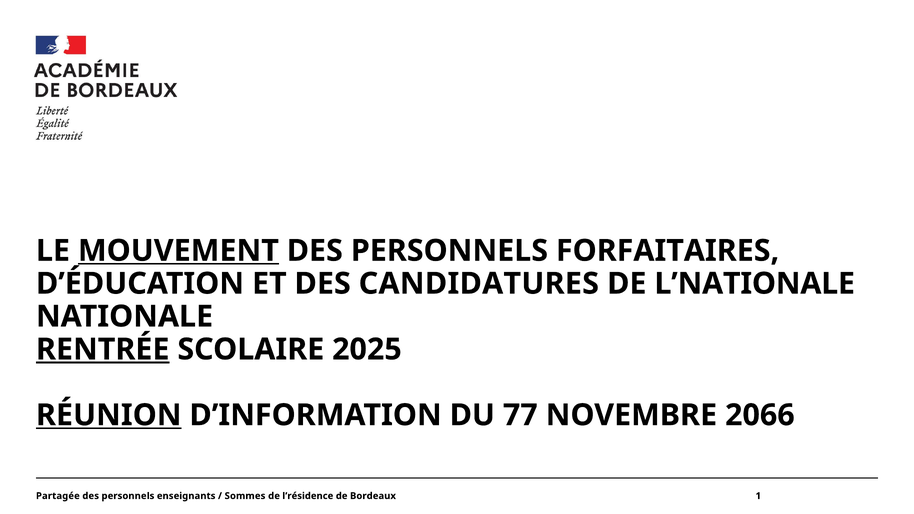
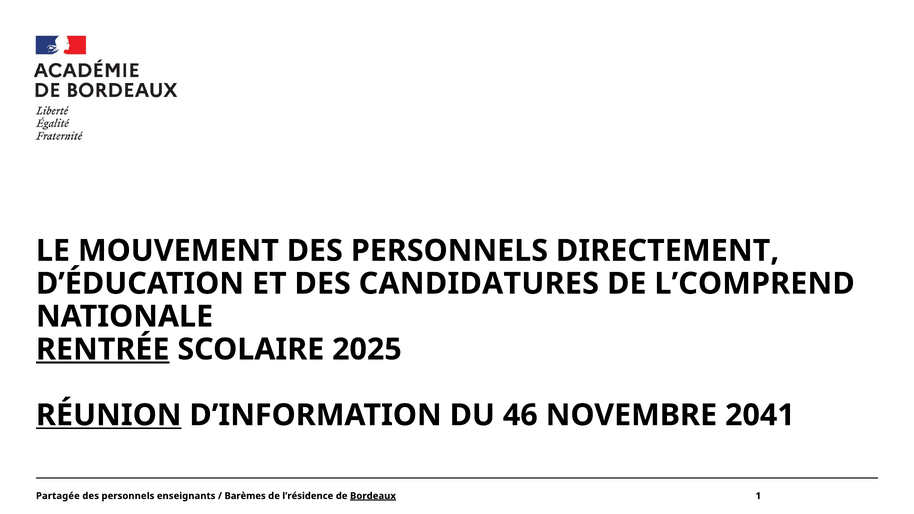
MOUVEMENT underline: present -> none
FORFAITAIRES: FORFAITAIRES -> DIRECTEMENT
L’NATIONALE: L’NATIONALE -> L’COMPREND
77: 77 -> 46
2066: 2066 -> 2041
Sommes: Sommes -> Barèmes
Bordeaux underline: none -> present
